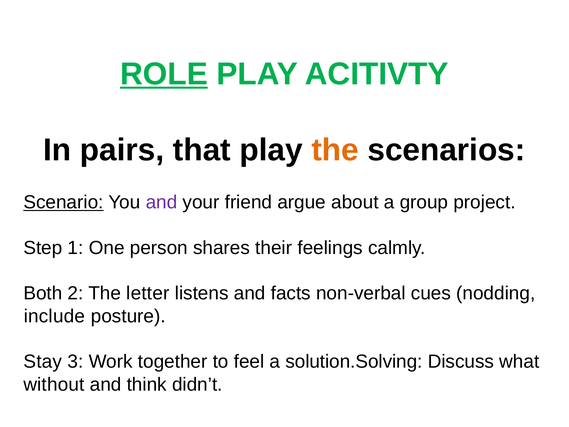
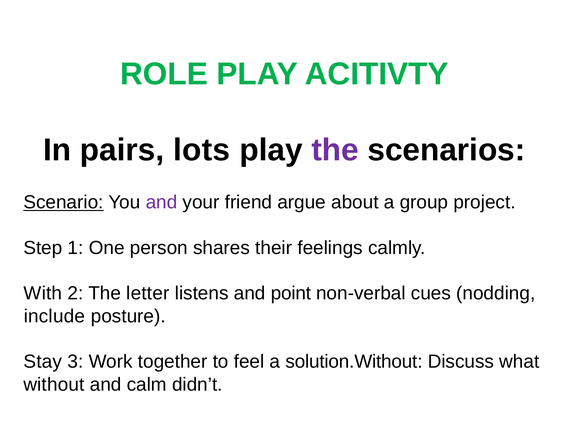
ROLE underline: present -> none
that: that -> lots
the at (335, 150) colour: orange -> purple
Both: Both -> With
facts: facts -> point
solution.Solving: solution.Solving -> solution.Without
think: think -> calm
